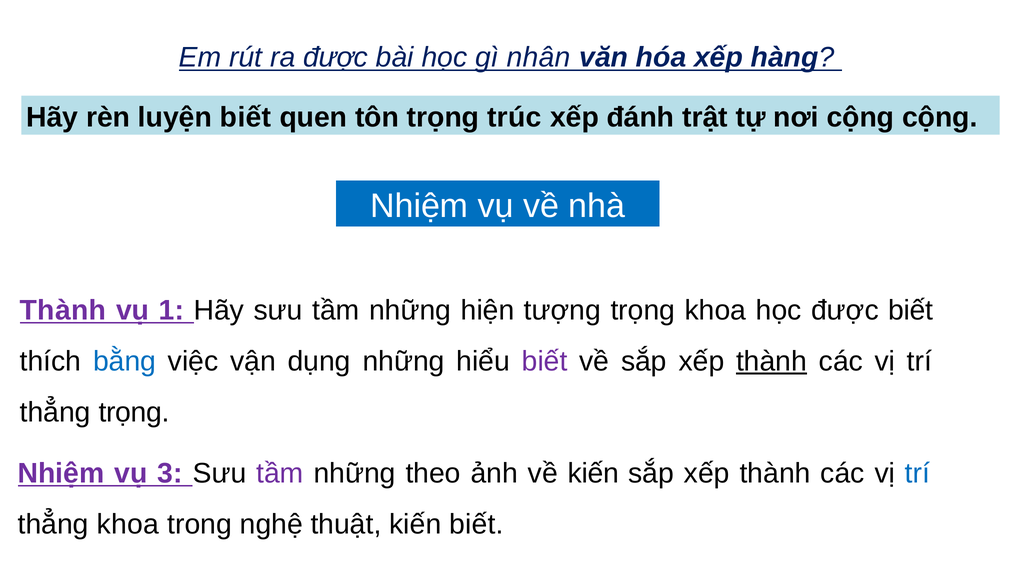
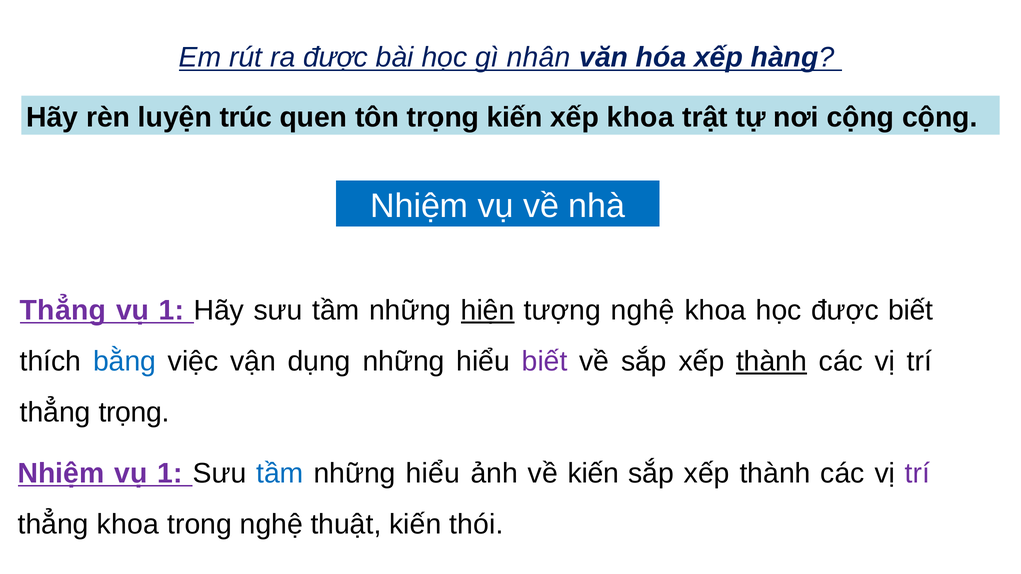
luyện biết: biết -> trúc
trọng trúc: trúc -> kiến
xếp đánh: đánh -> khoa
Thành at (63, 310): Thành -> Thẳng
hiện underline: none -> present
tượng trọng: trọng -> nghệ
Nhiệm vụ 3: 3 -> 1
tầm at (280, 473) colour: purple -> blue
theo at (433, 473): theo -> hiểu
trí at (918, 473) colour: blue -> purple
kiến biết: biết -> thói
